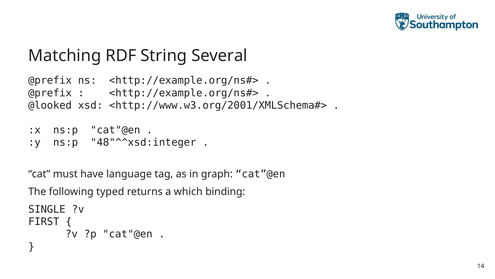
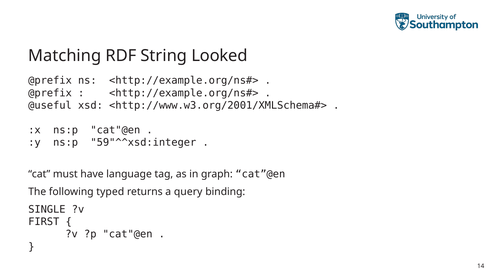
Several: Several -> Looked
@looked: @looked -> @useful
48"^^xsd:integer: 48"^^xsd:integer -> 59"^^xsd:integer
which: which -> query
